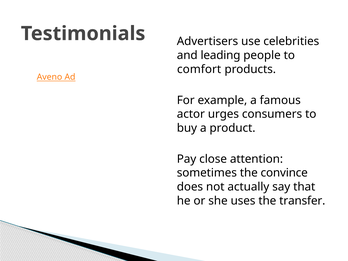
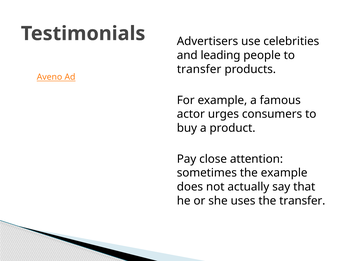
comfort at (199, 69): comfort -> transfer
the convince: convince -> example
